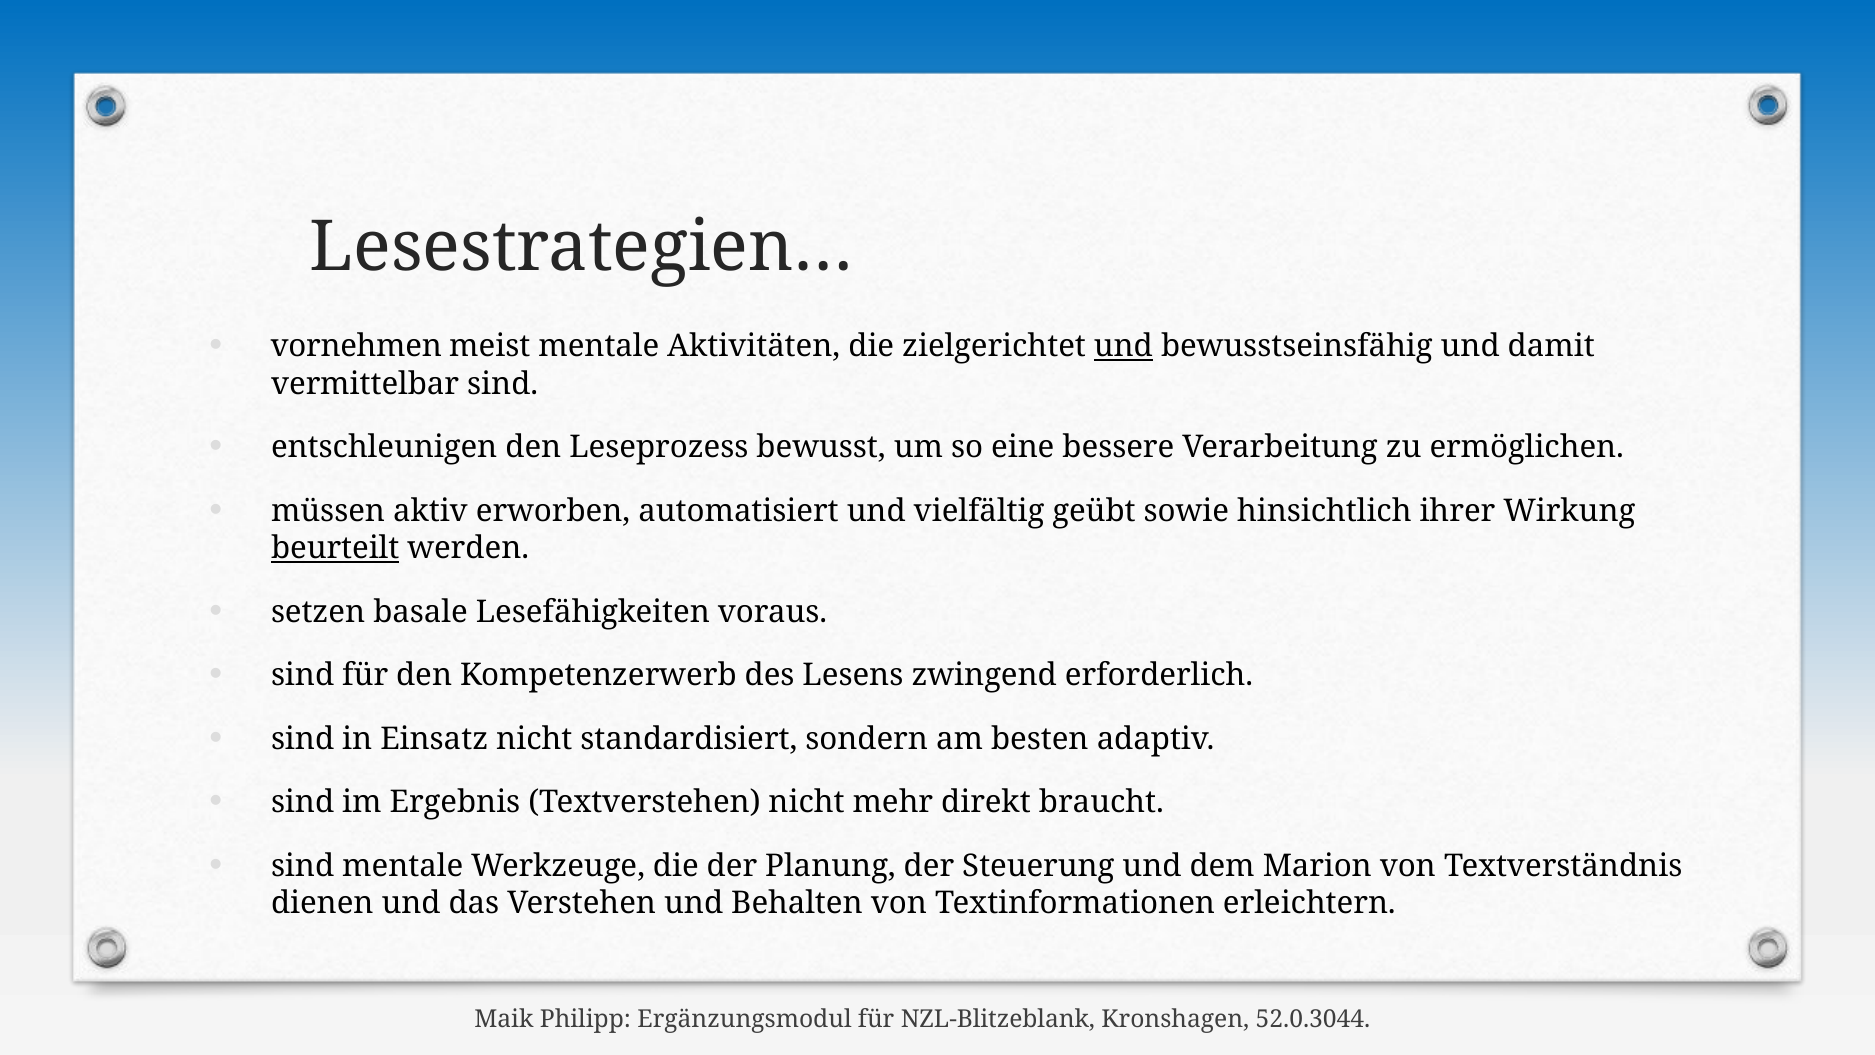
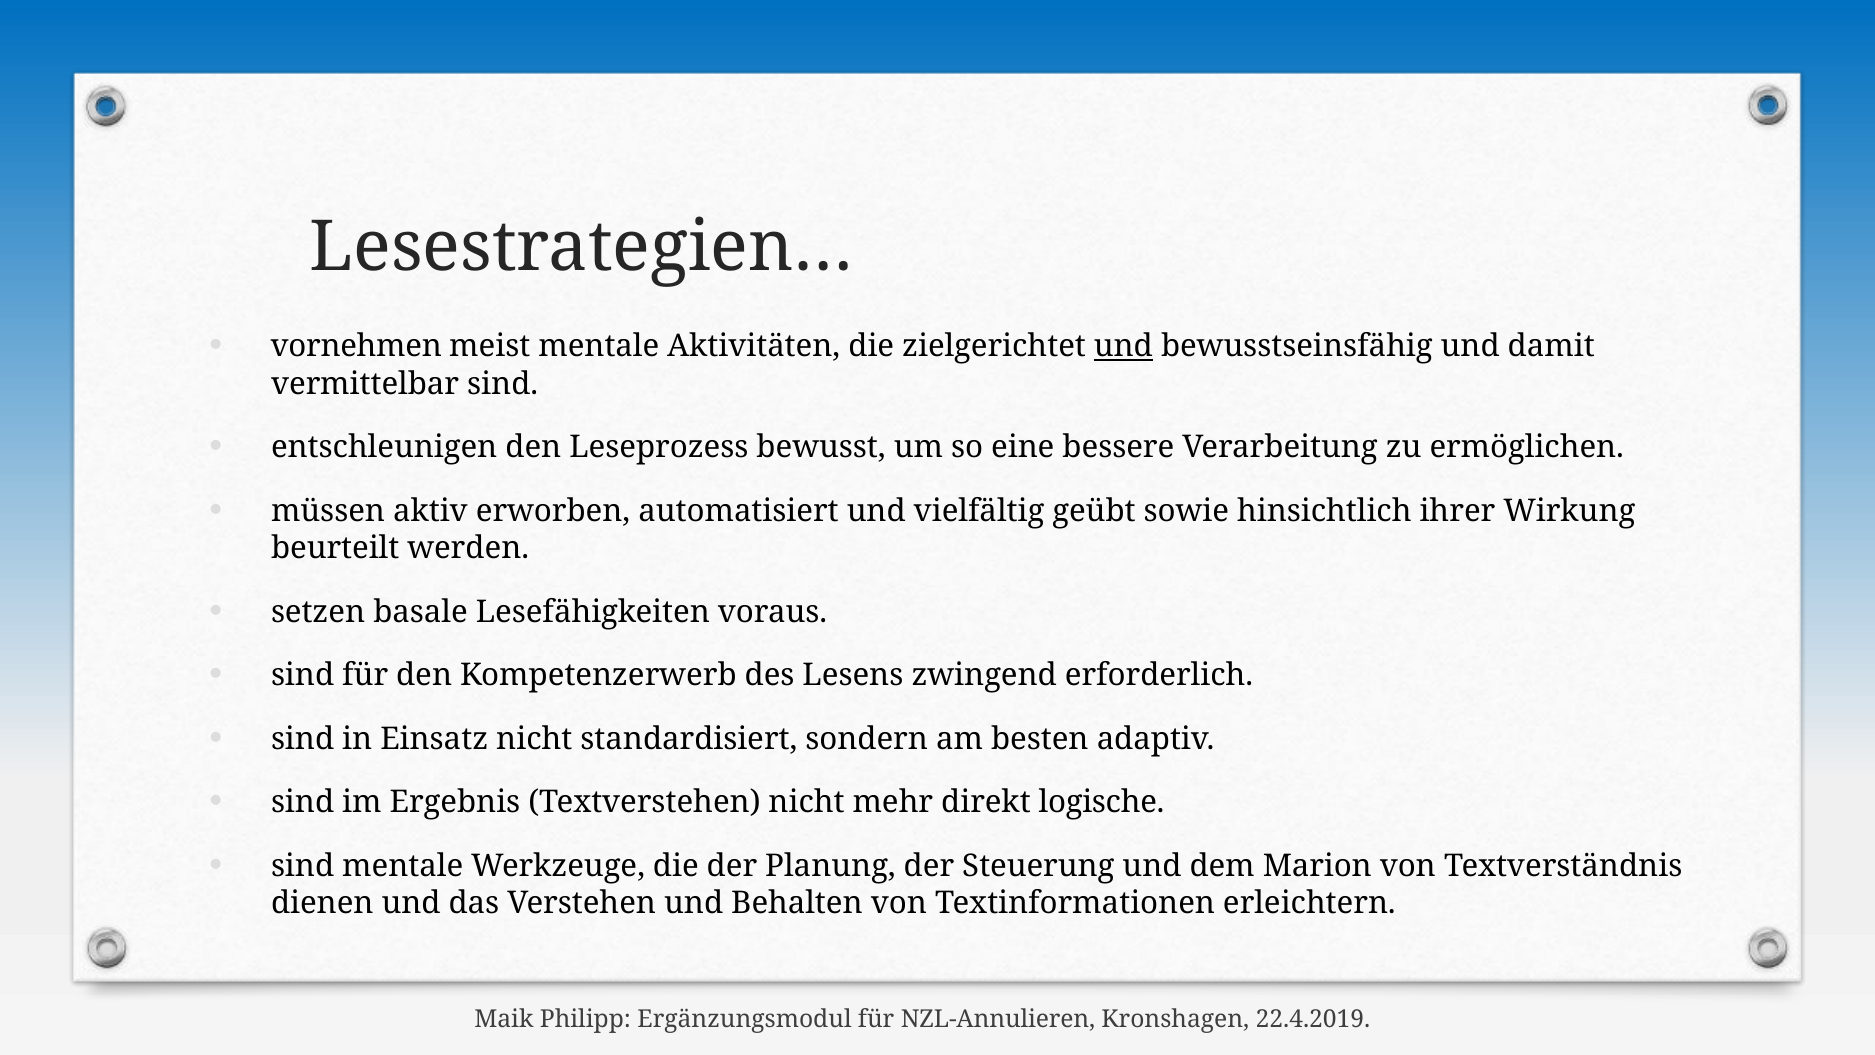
beurteilt underline: present -> none
braucht: braucht -> logische
NZL-Blitzeblank: NZL-Blitzeblank -> NZL-Annulieren
52.0.3044: 52.0.3044 -> 22.4.2019
